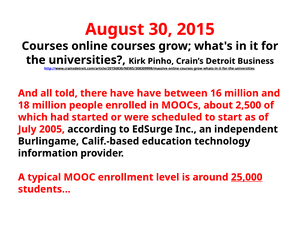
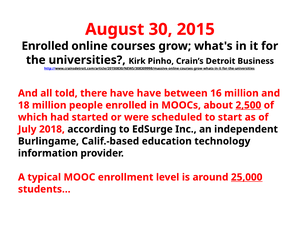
Courses at (45, 46): Courses -> Enrolled
2,500 underline: none -> present
2005: 2005 -> 2018
